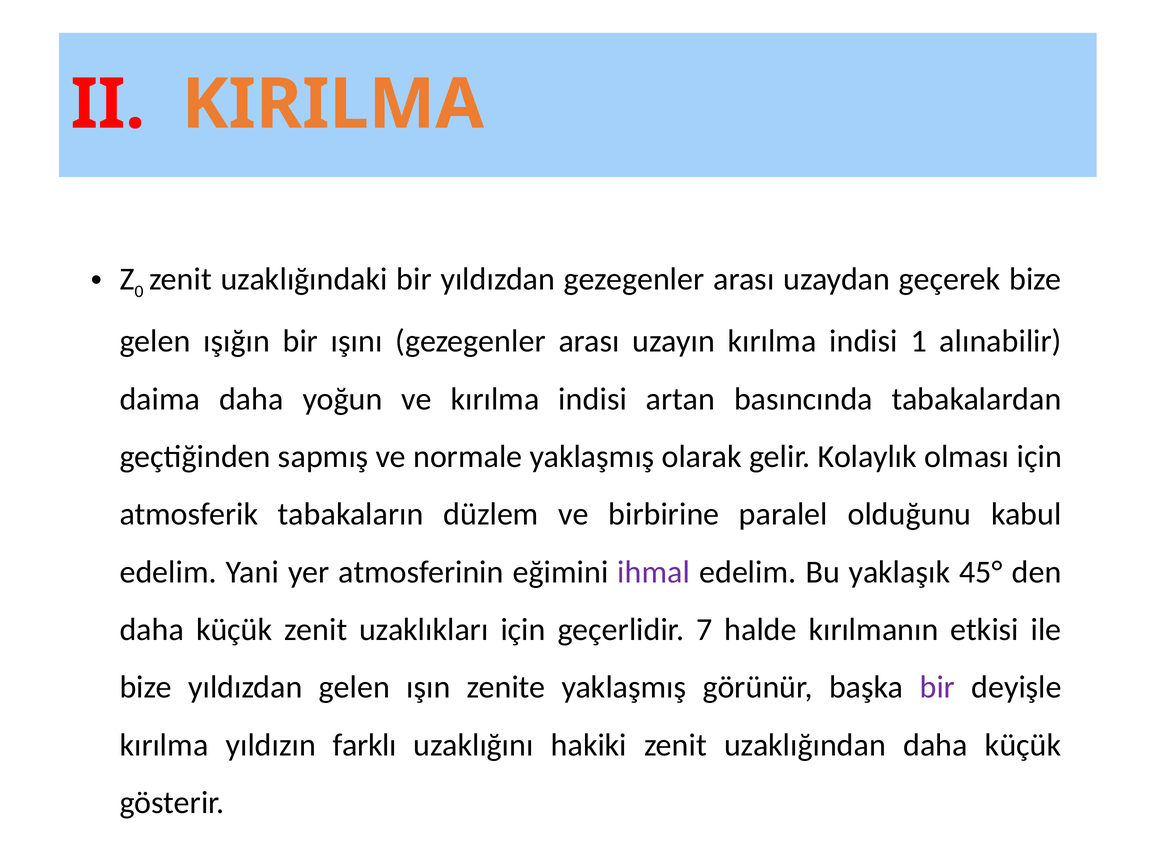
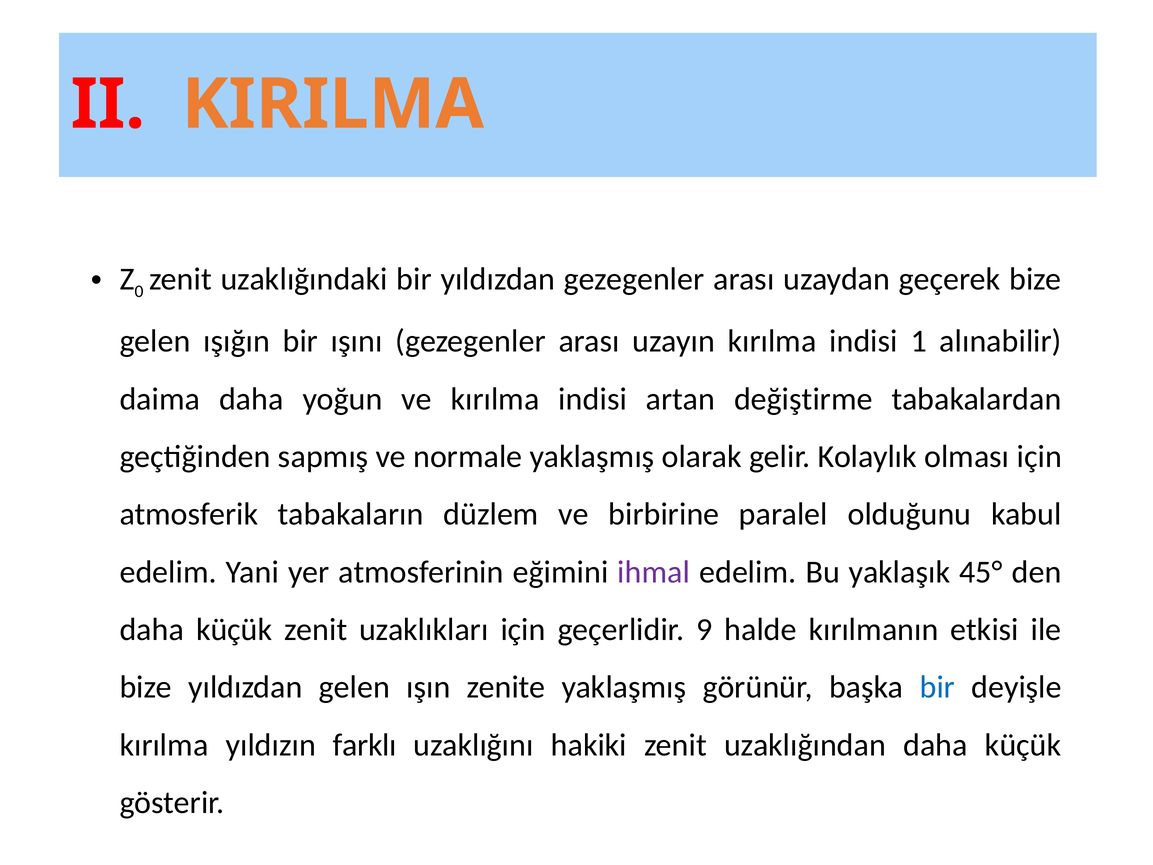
basıncında: basıncında -> değiştirme
7: 7 -> 9
bir at (937, 687) colour: purple -> blue
